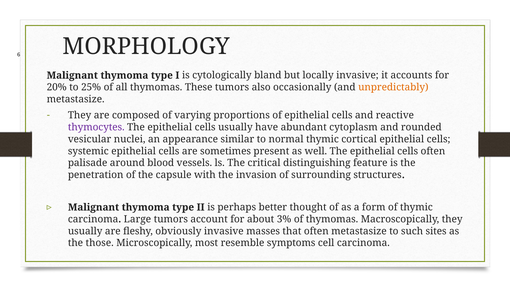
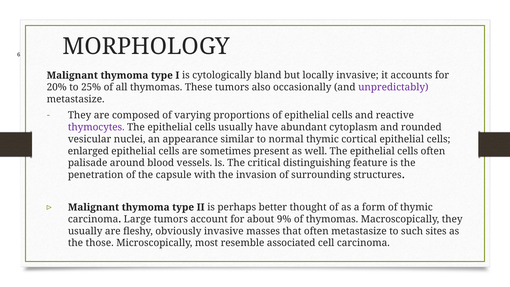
unpredictably colour: orange -> purple
systemic: systemic -> enlarged
3%: 3% -> 9%
symptoms: symptoms -> associated
